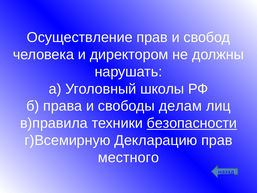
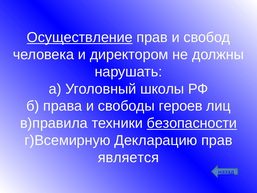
Осуществление underline: none -> present
делам: делам -> героев
местного: местного -> является
